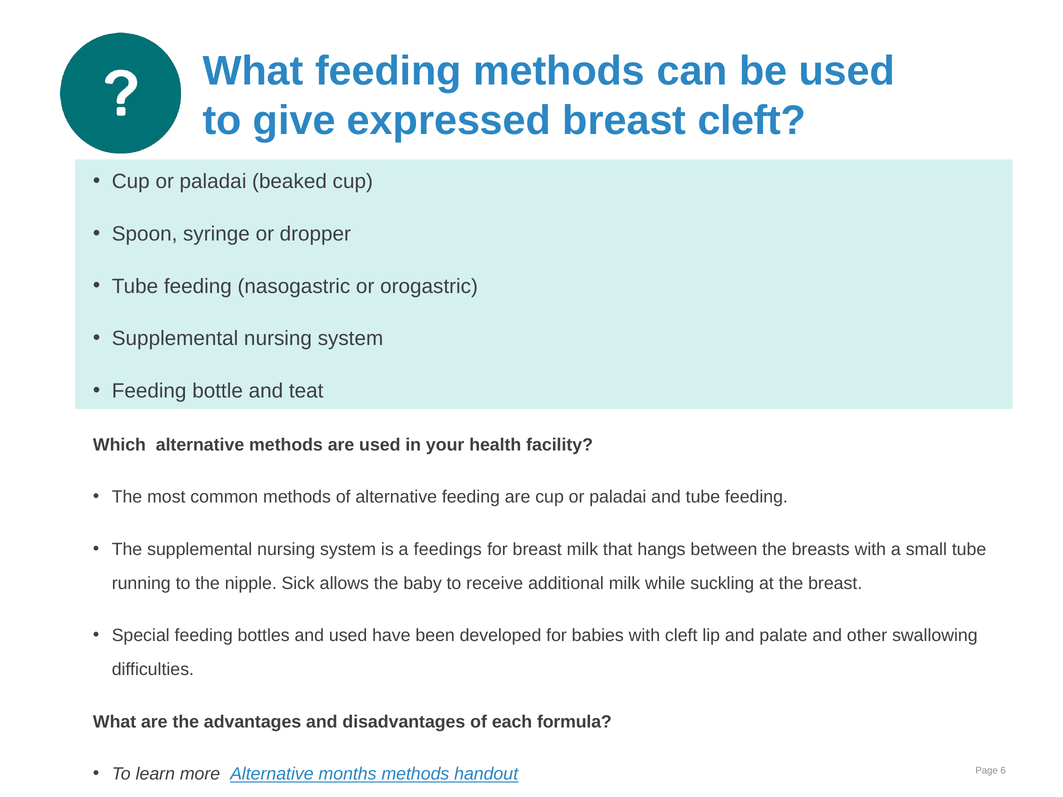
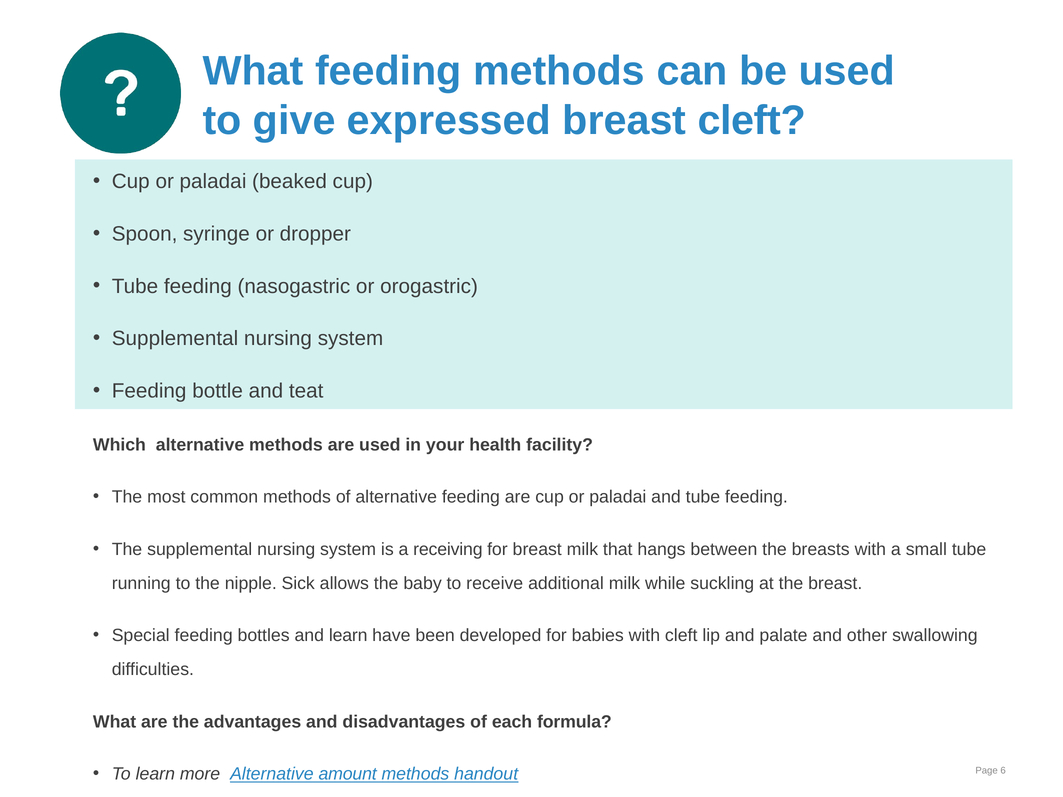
feedings: feedings -> receiving
and used: used -> learn
months: months -> amount
